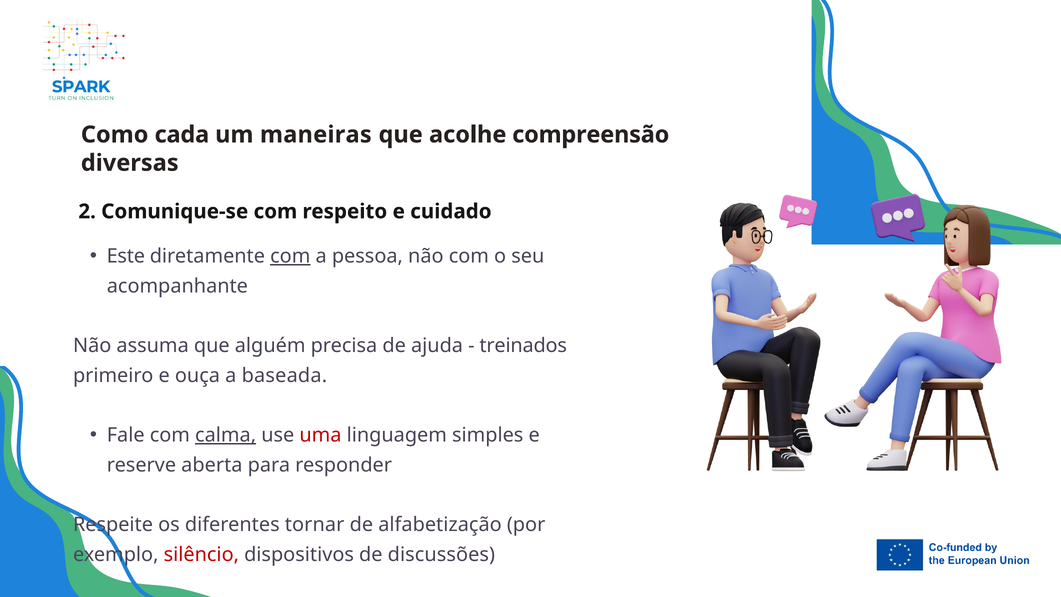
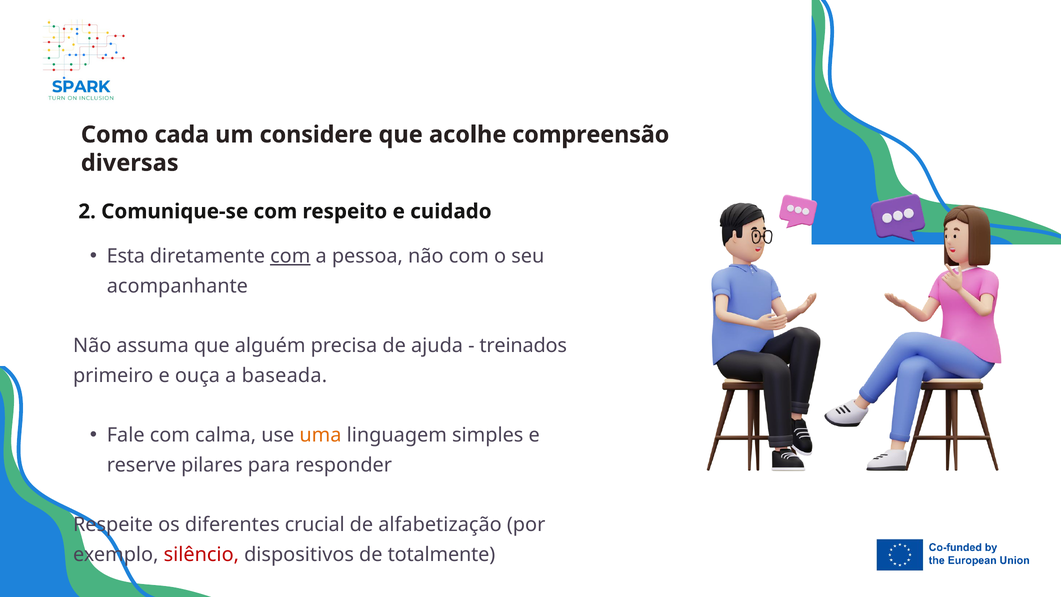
maneiras: maneiras -> considere
Este: Este -> Esta
calma underline: present -> none
uma colour: red -> orange
aberta: aberta -> pilares
tornar: tornar -> crucial
discussões: discussões -> totalmente
